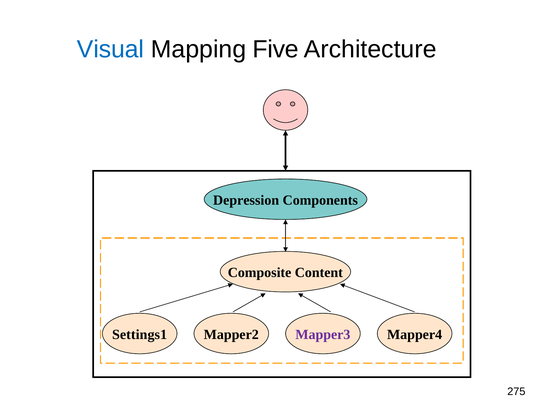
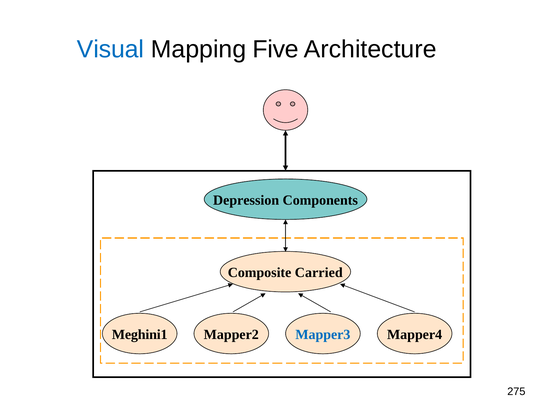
Content: Content -> Carried
Settings1: Settings1 -> Meghini1
Mapper3 colour: purple -> blue
